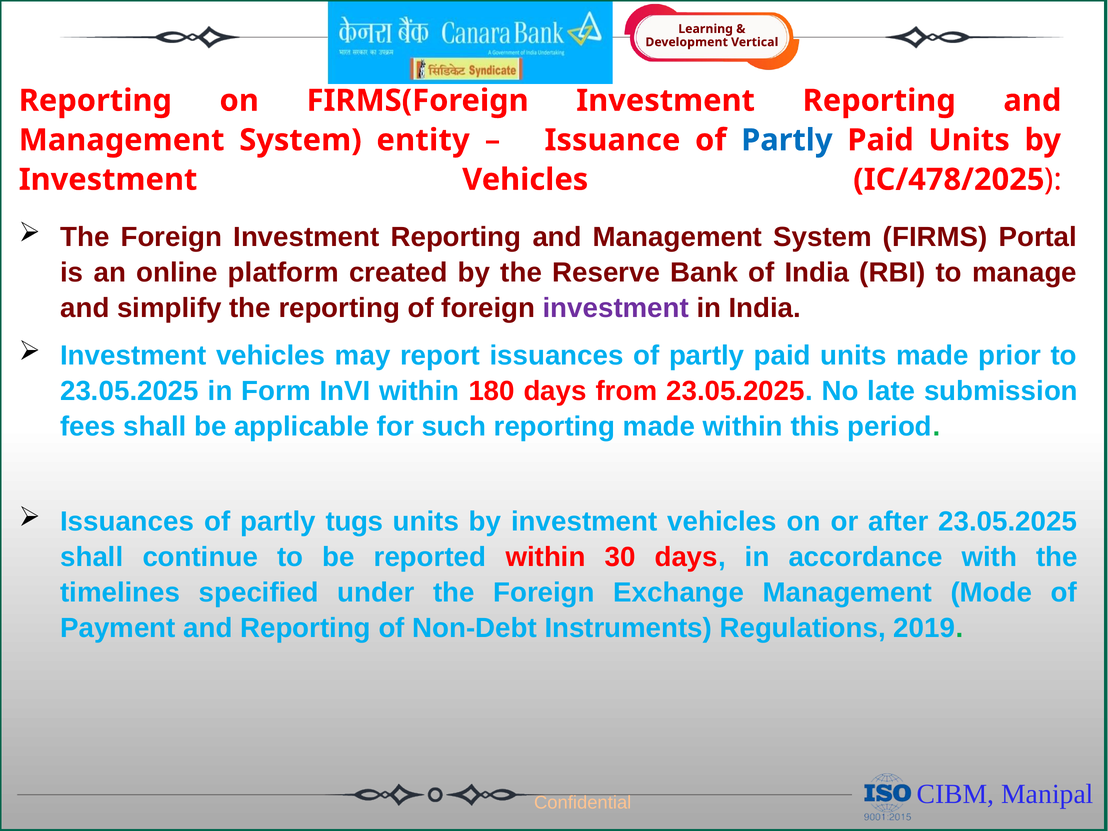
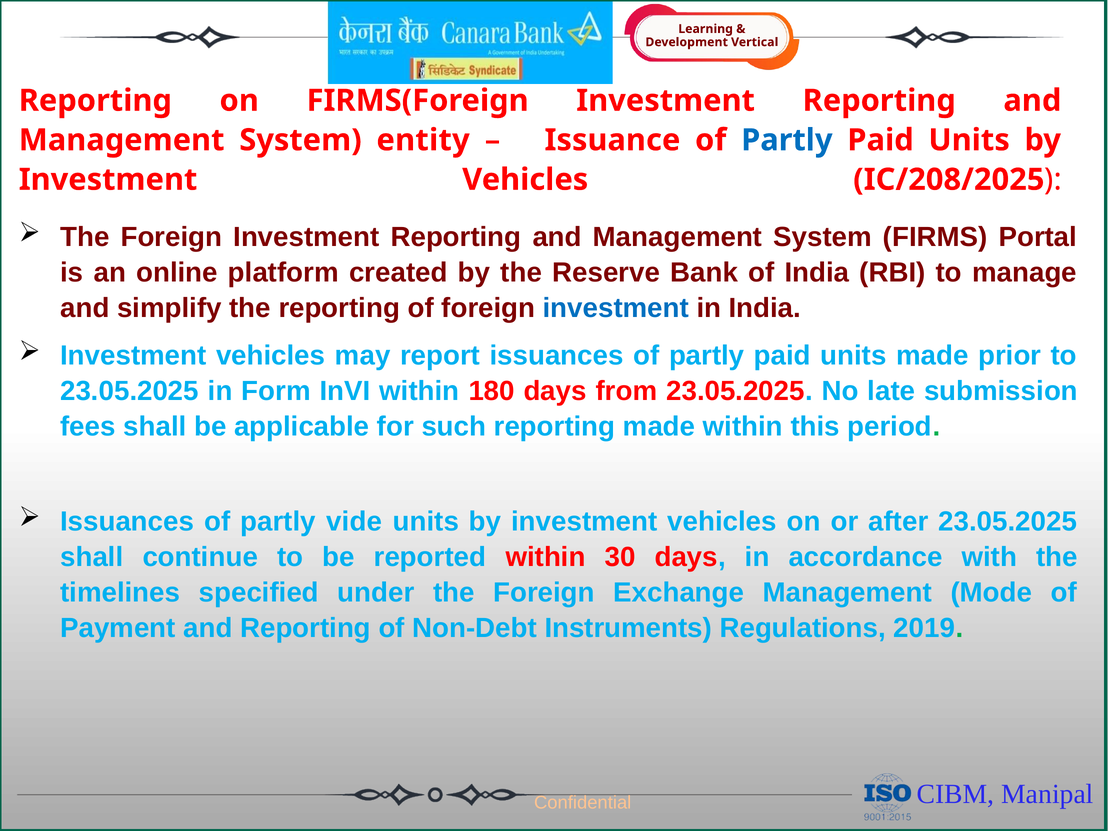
IC/478/2025: IC/478/2025 -> IC/208/2025
investment at (616, 308) colour: purple -> blue
tugs: tugs -> vide
